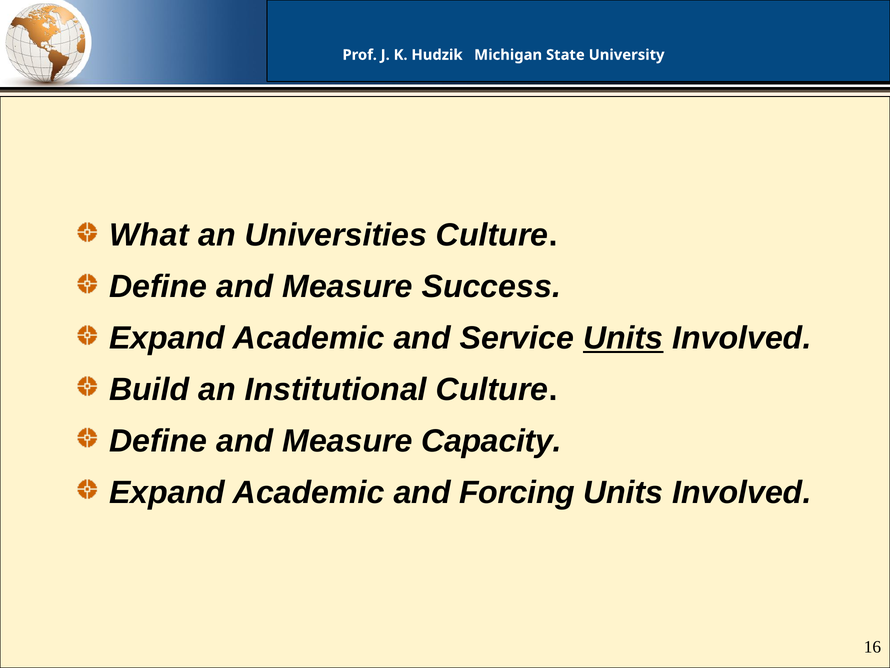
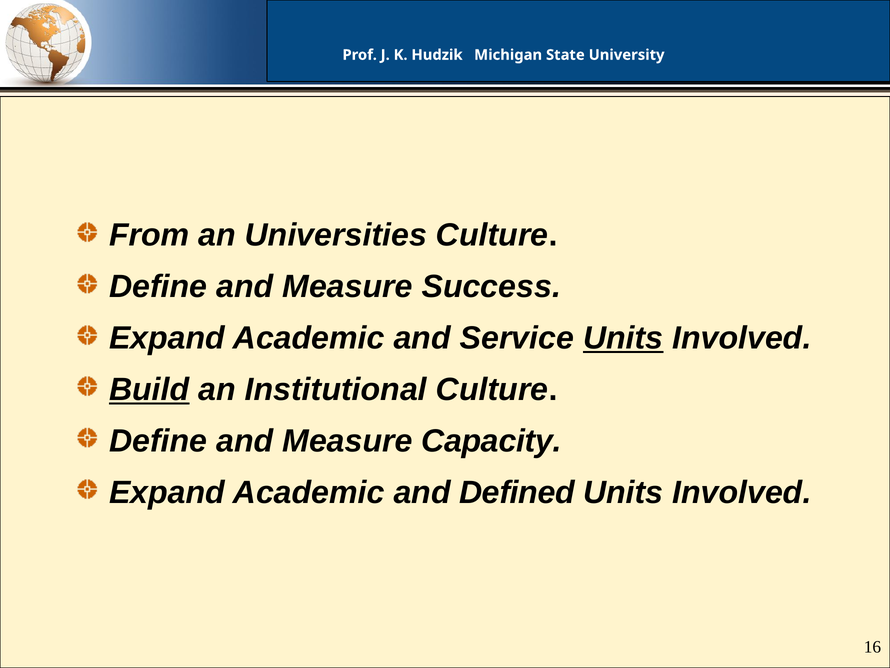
What: What -> From
Build underline: none -> present
Forcing: Forcing -> Defined
